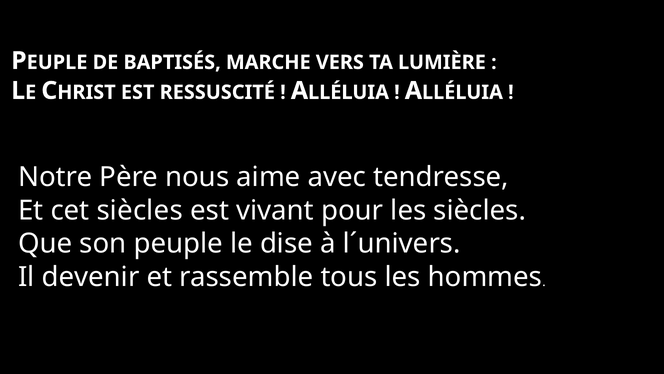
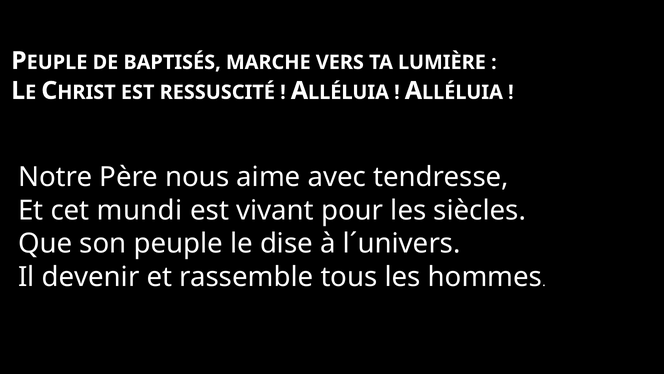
cet siècles: siècles -> mundi
